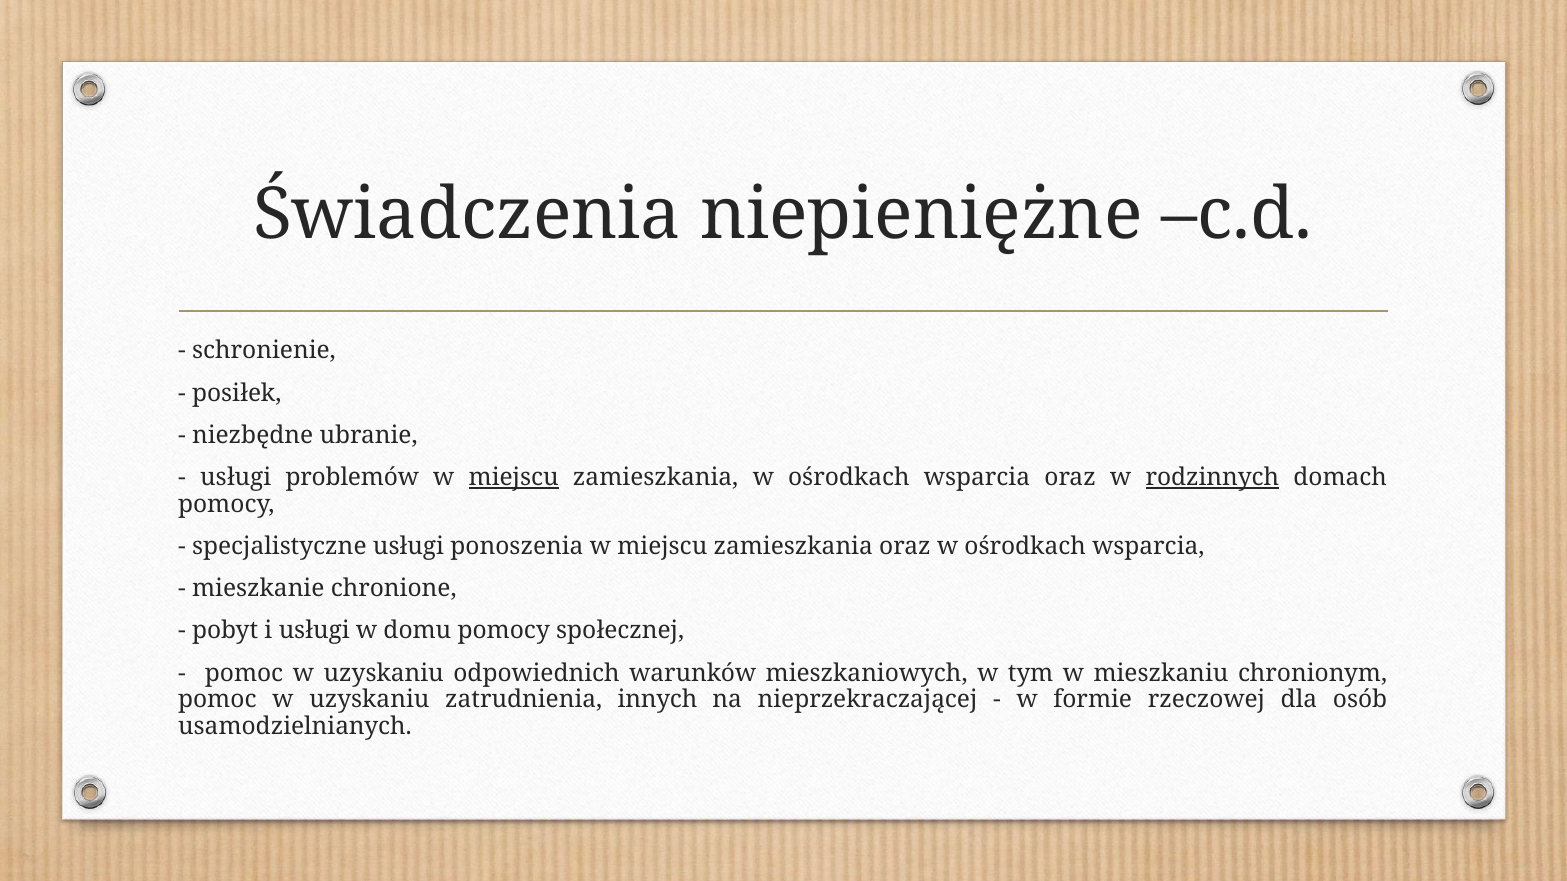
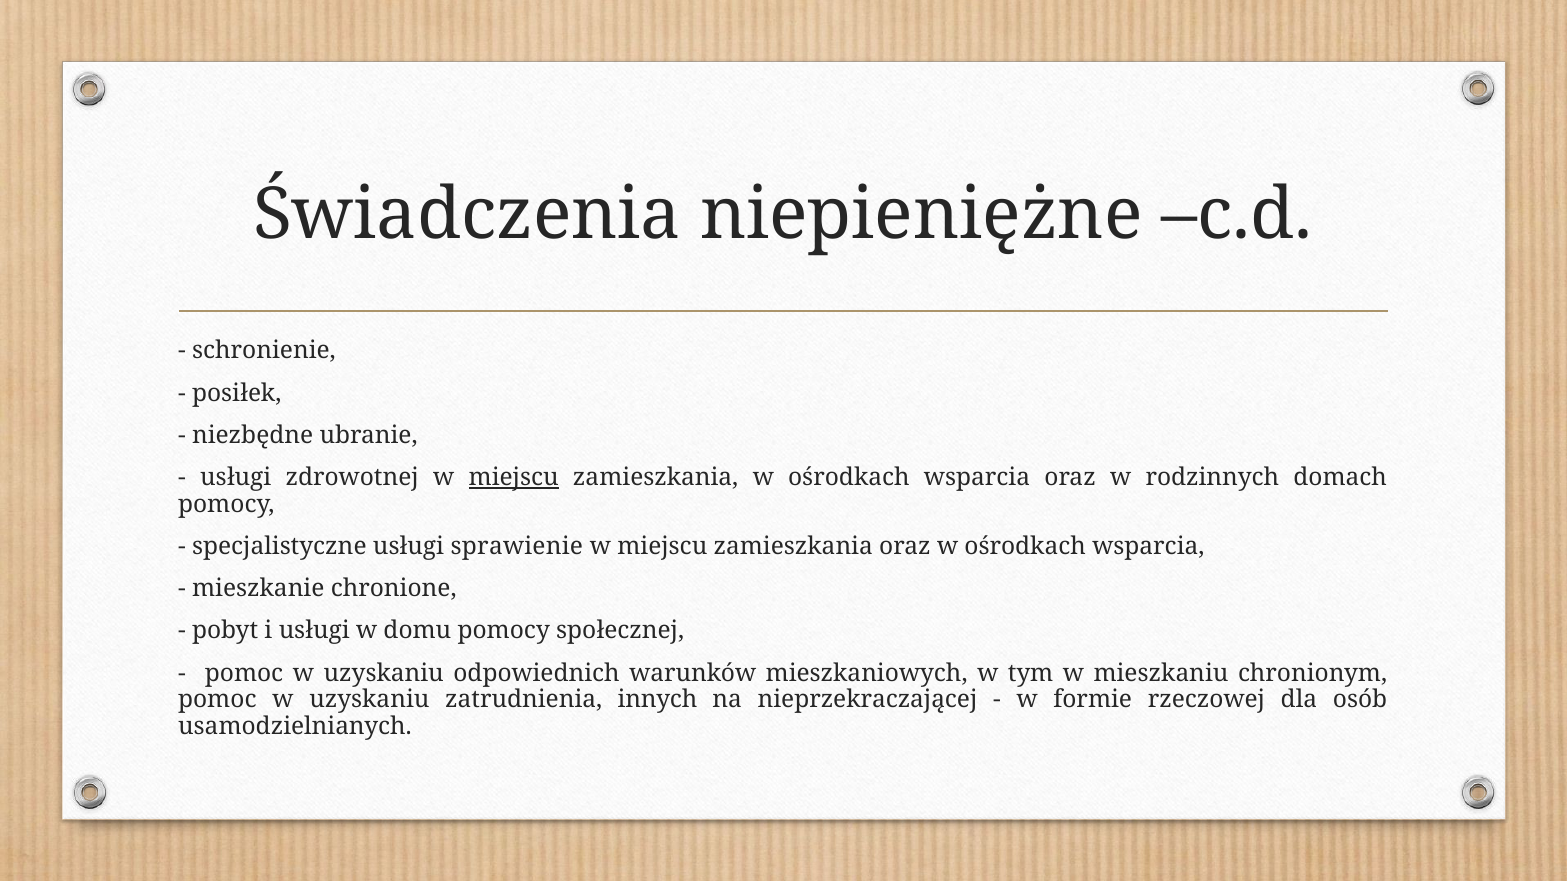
problemów: problemów -> zdrowotnej
rodzinnych underline: present -> none
ponoszenia: ponoszenia -> sprawienie
